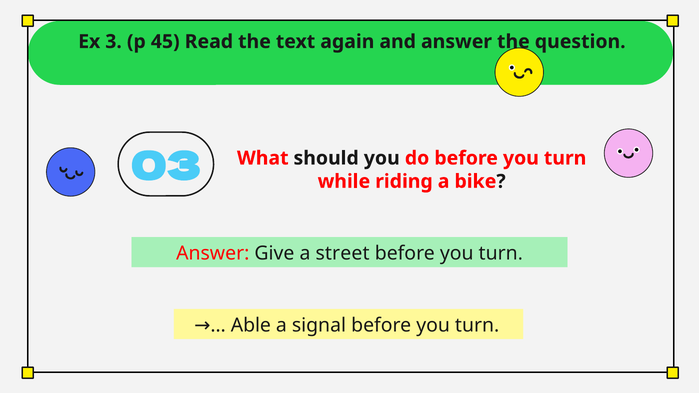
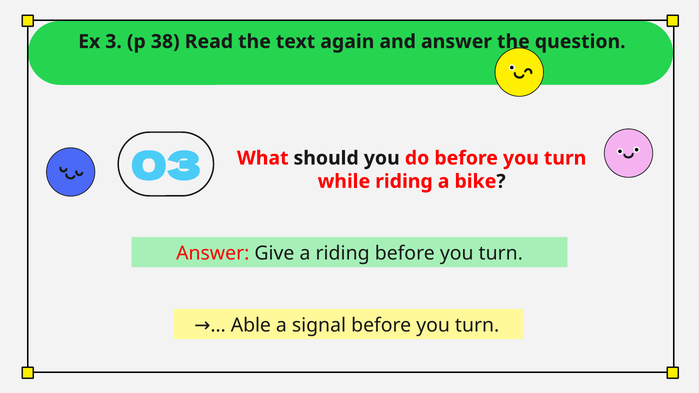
45: 45 -> 38
a street: street -> riding
